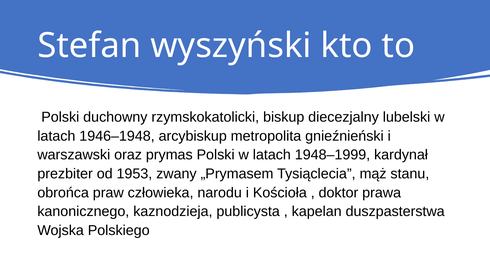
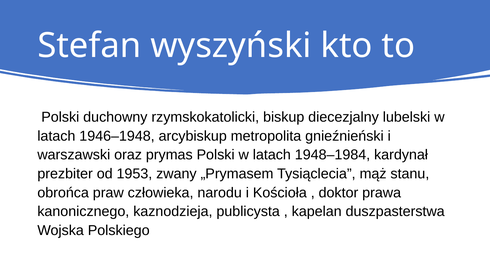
1948–1999: 1948–1999 -> 1948–1984
